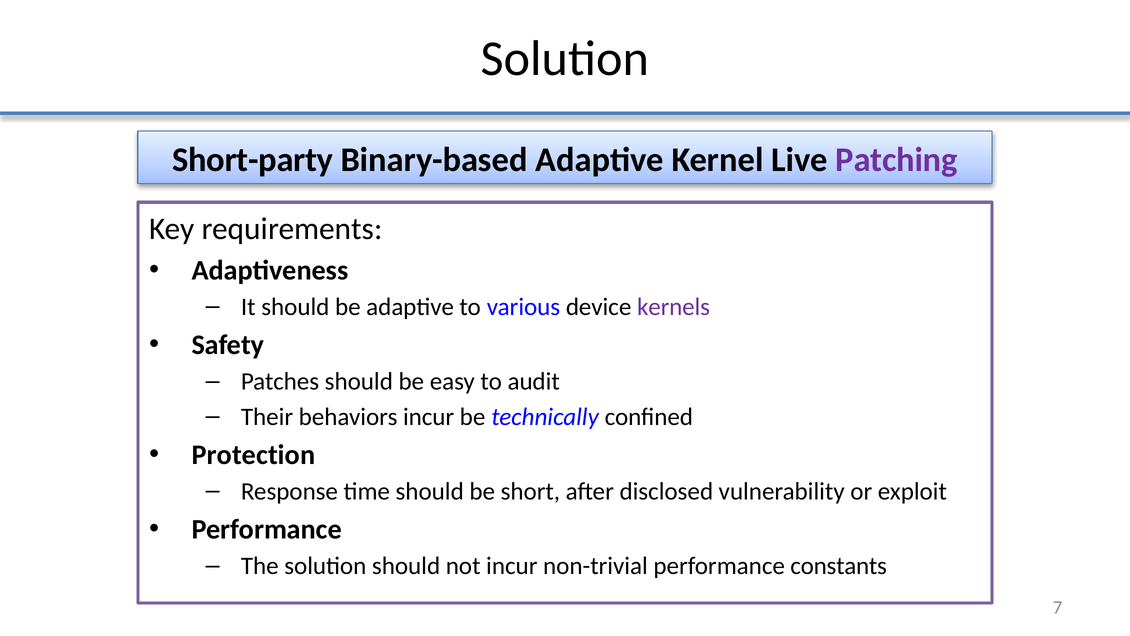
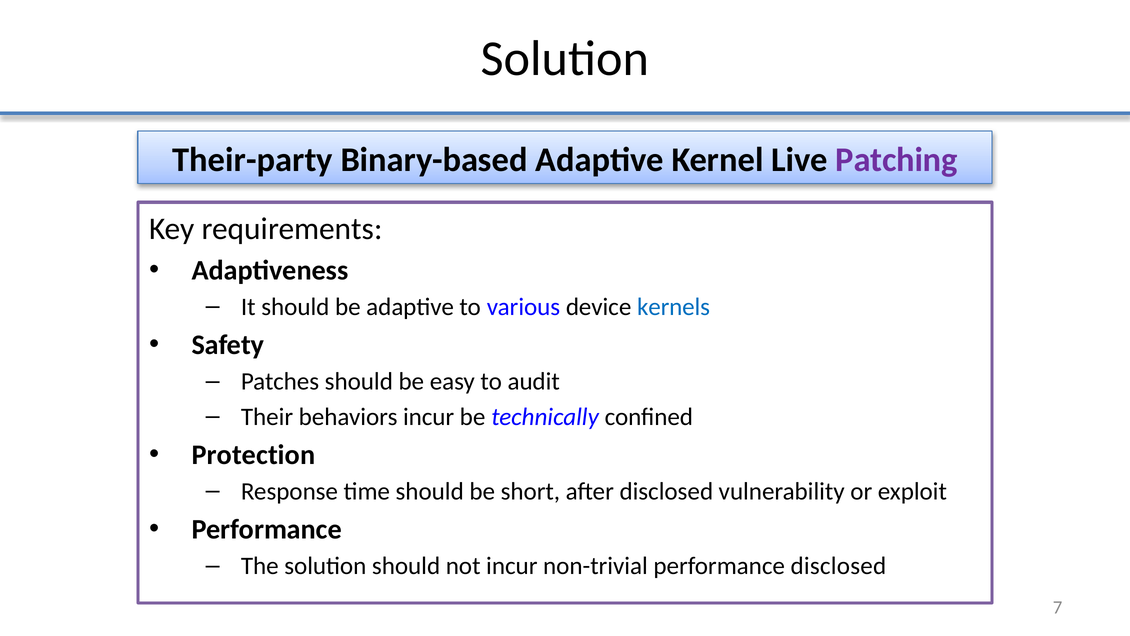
Short-party: Short-party -> Their-party
kernels colour: purple -> blue
performance constants: constants -> disclosed
